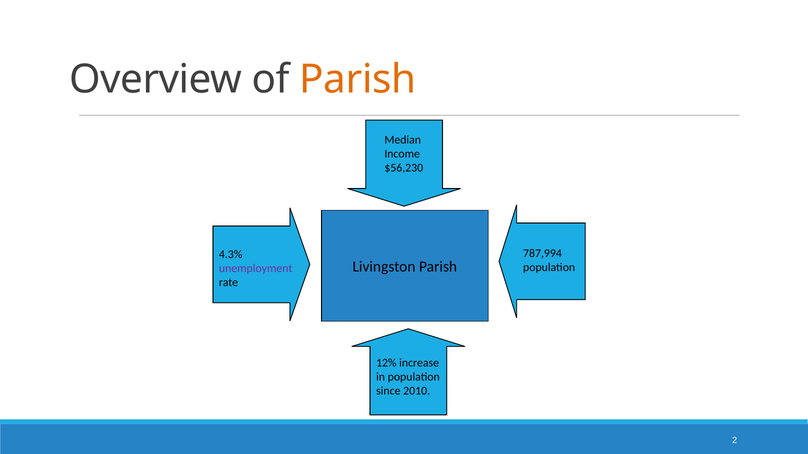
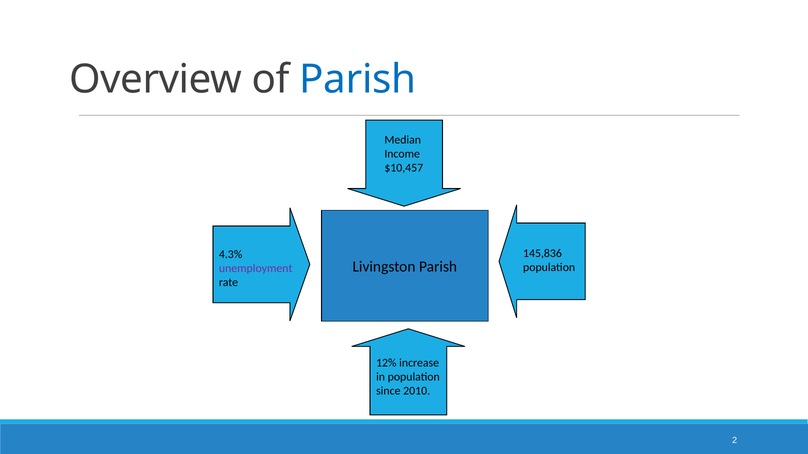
Parish at (358, 79) colour: orange -> blue
$56,230: $56,230 -> $10,457
787,994: 787,994 -> 145,836
